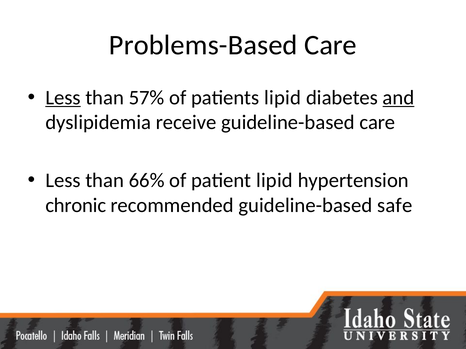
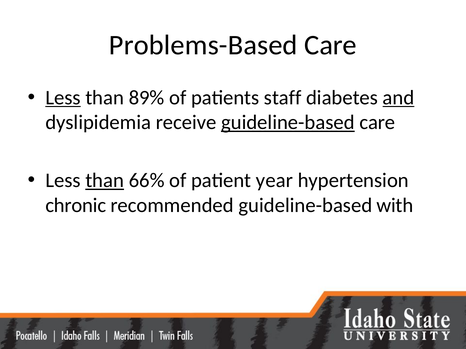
57%: 57% -> 89%
patients lipid: lipid -> staff
guideline-based at (288, 123) underline: none -> present
than at (105, 181) underline: none -> present
patient lipid: lipid -> year
safe: safe -> with
